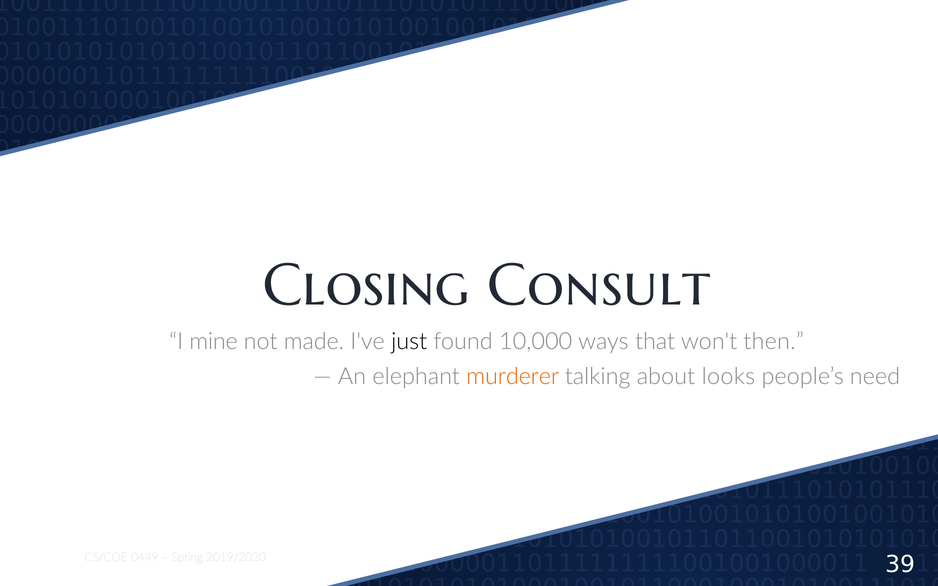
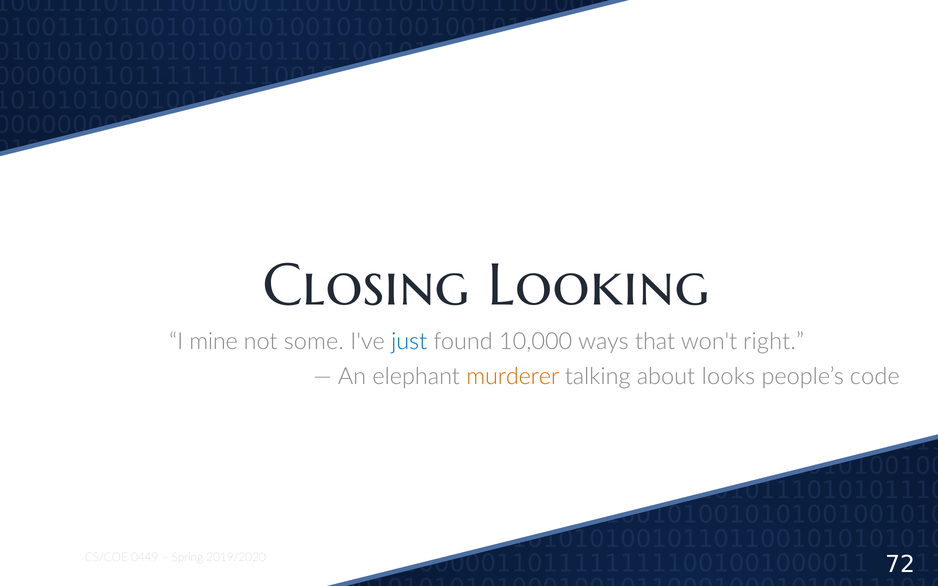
Consult: Consult -> Looking
made: made -> some
just colour: black -> blue
then: then -> right
need: need -> code
39: 39 -> 72
